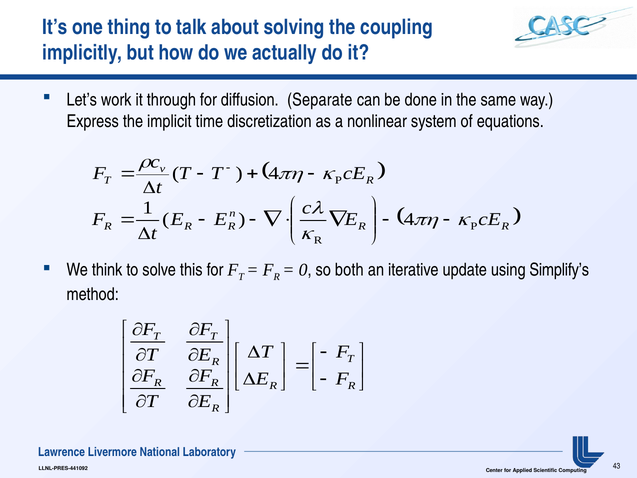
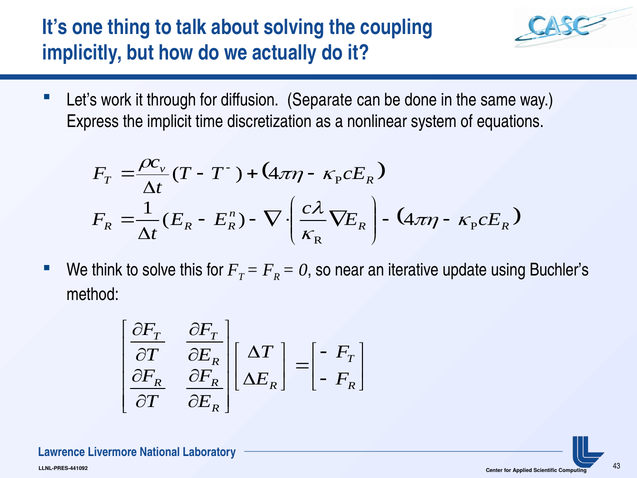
both: both -> near
Simplify’s: Simplify’s -> Buchler’s
